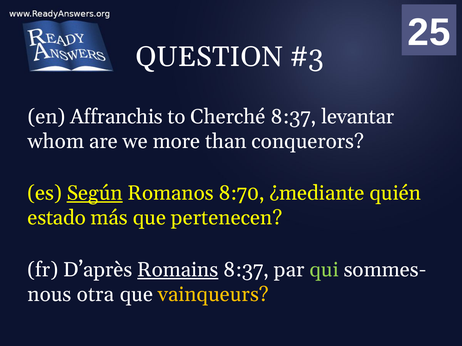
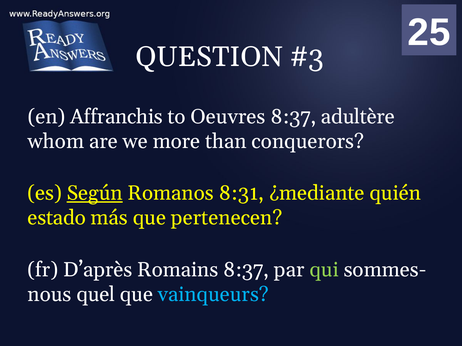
Cherché: Cherché -> Oeuvres
levantar: levantar -> adultère
8:70: 8:70 -> 8:31
Romains underline: present -> none
otra: otra -> quel
vainqueurs colour: yellow -> light blue
